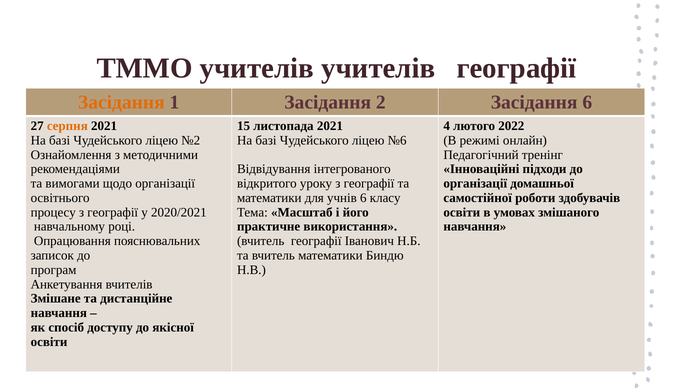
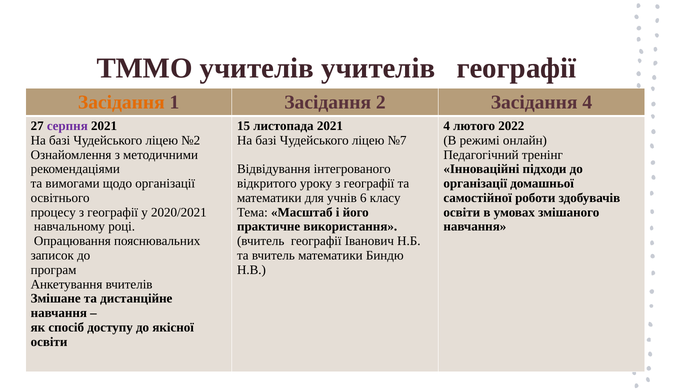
Засідання 6: 6 -> 4
серпня colour: orange -> purple
№6: №6 -> №7
